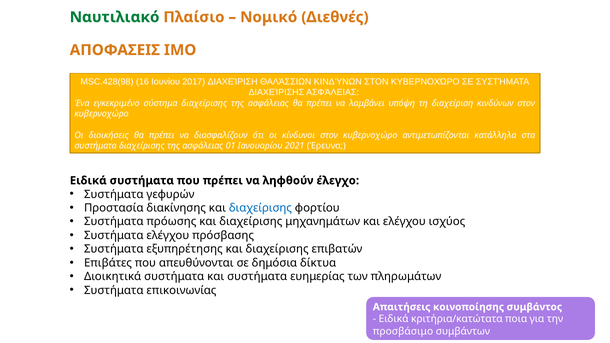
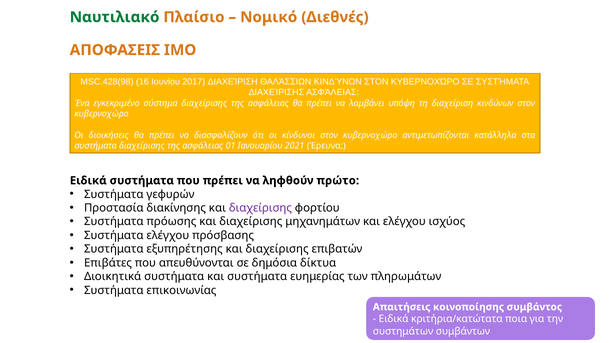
έλεγχο: έλεγχο -> πρώτο
διαχείρισης at (260, 208) colour: blue -> purple
προσβάσιμο: προσβάσιμο -> συστημάτων
